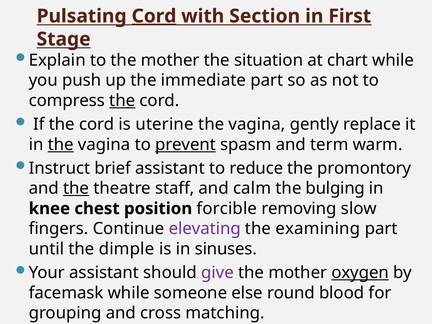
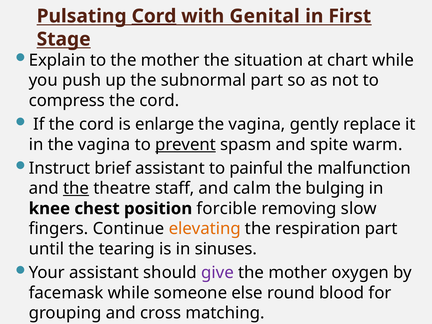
Section: Section -> Genital
immediate: immediate -> subnormal
the at (122, 101) underline: present -> none
uterine: uterine -> enlarge
the at (61, 144) underline: present -> none
term: term -> spite
reduce: reduce -> painful
promontory: promontory -> malfunction
elevating colour: purple -> orange
examining: examining -> respiration
dimple: dimple -> tearing
oxygen underline: present -> none
